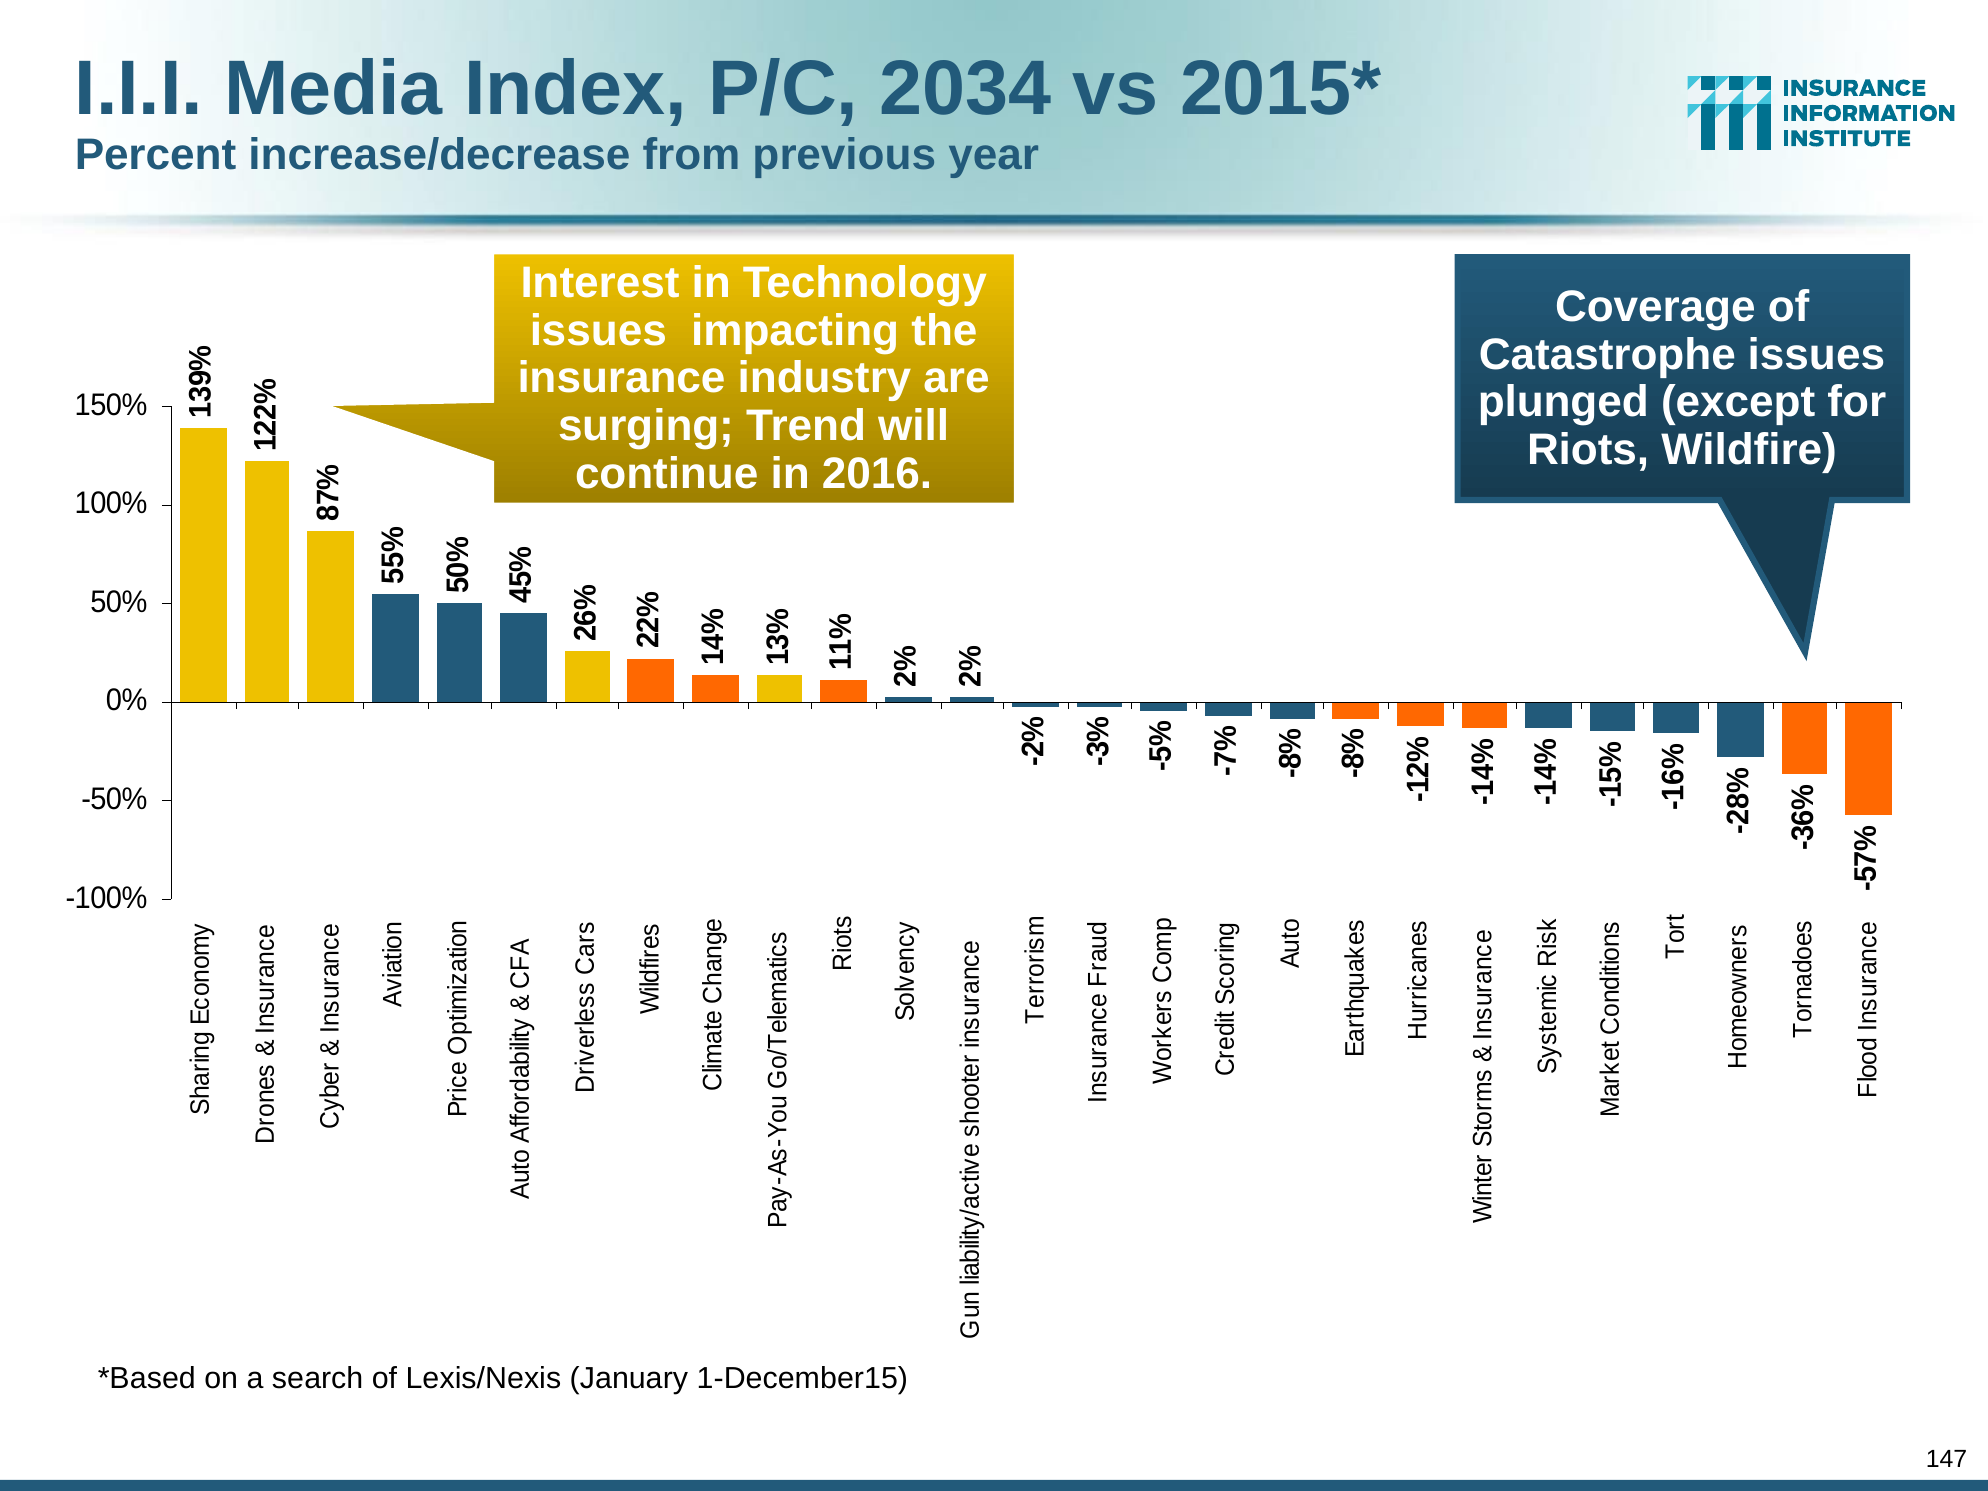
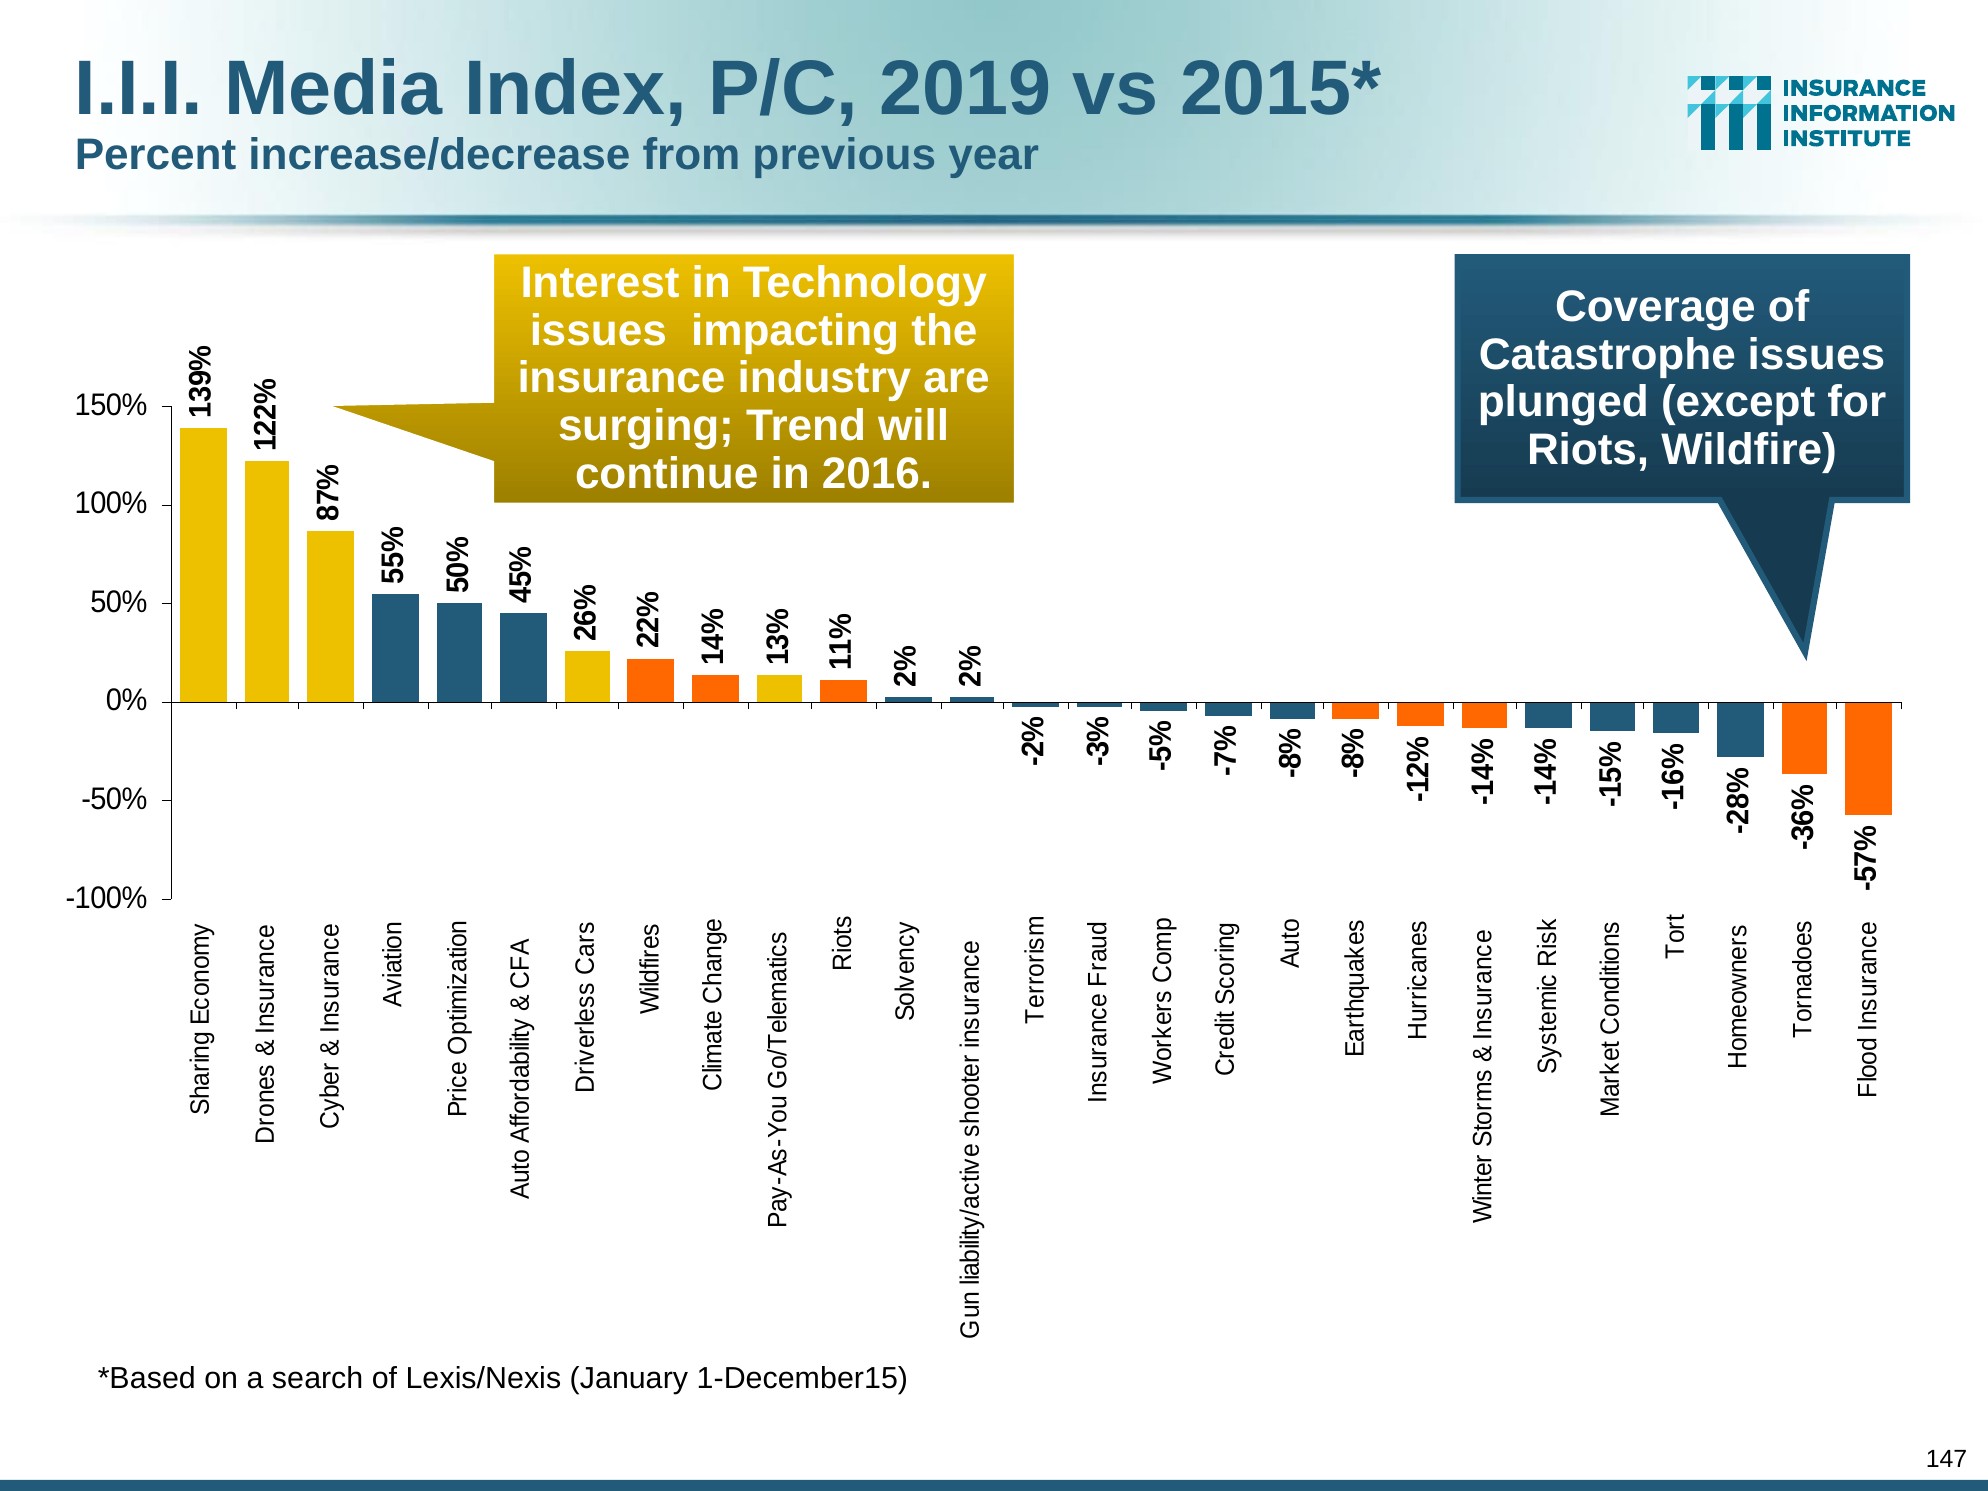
2034: 2034 -> 2019
